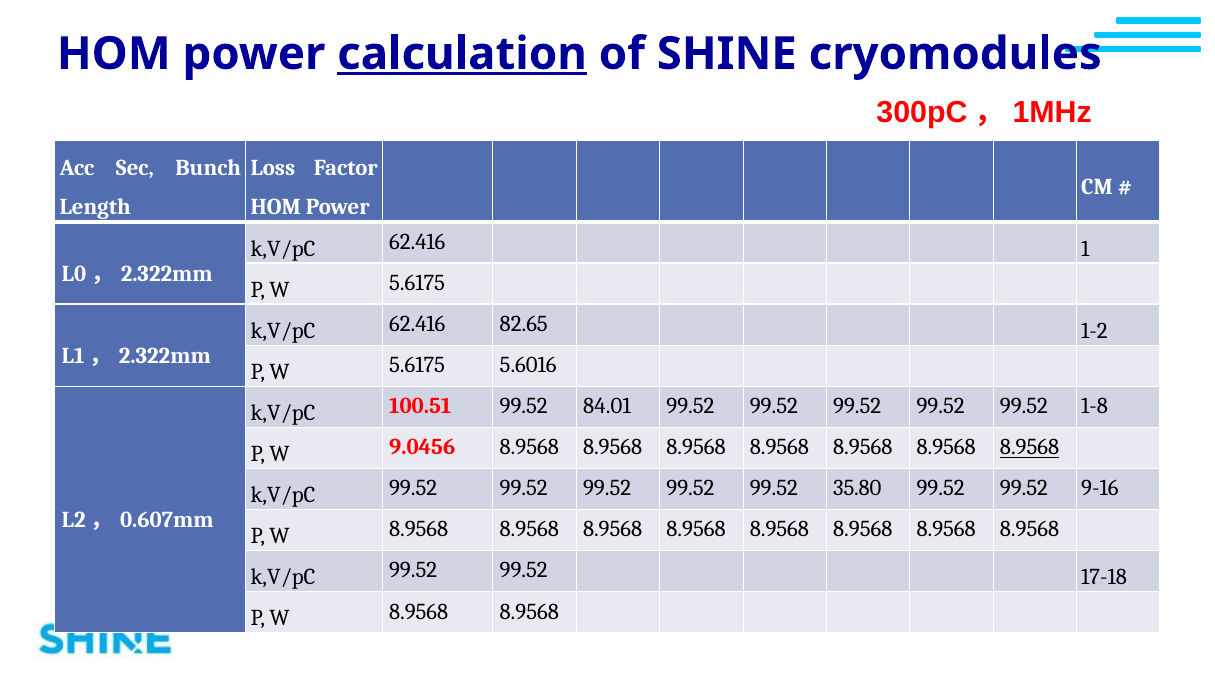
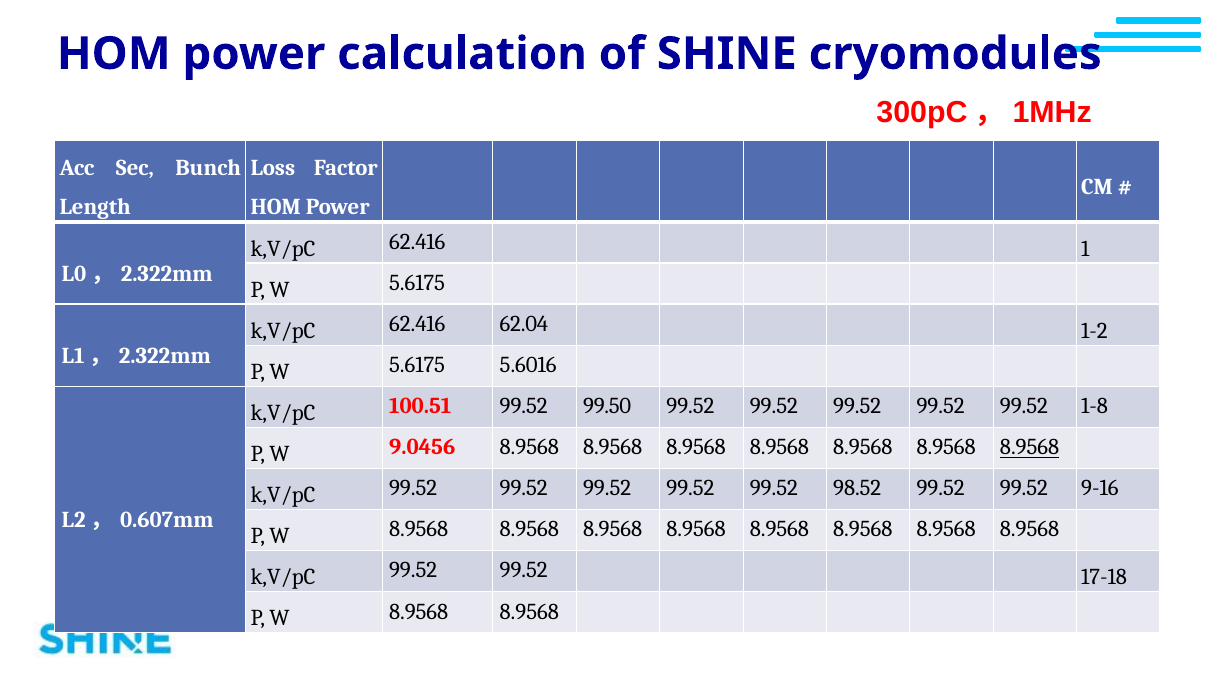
calculation underline: present -> none
82.65: 82.65 -> 62.04
84.01: 84.01 -> 99.50
35.80: 35.80 -> 98.52
